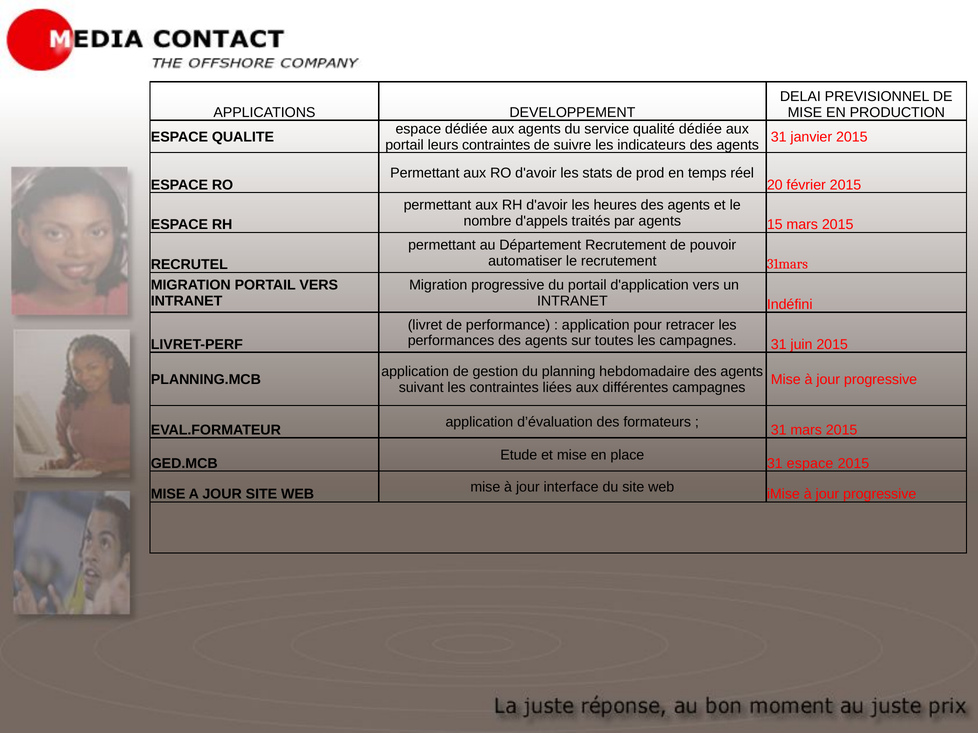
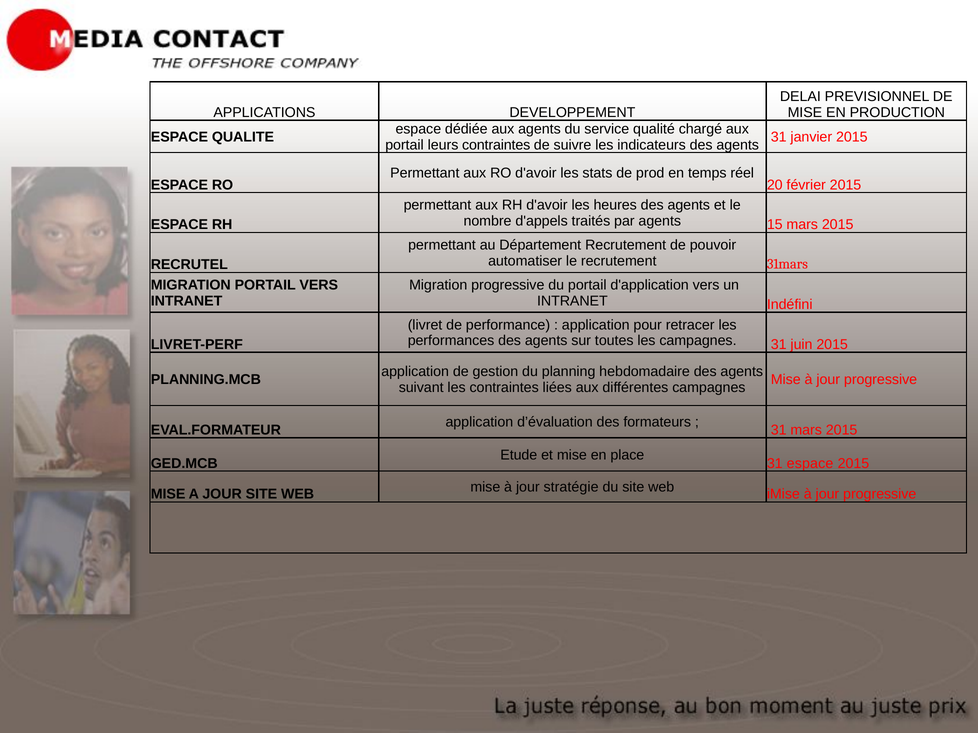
qualité dédiée: dédiée -> chargé
interface: interface -> stratégie
